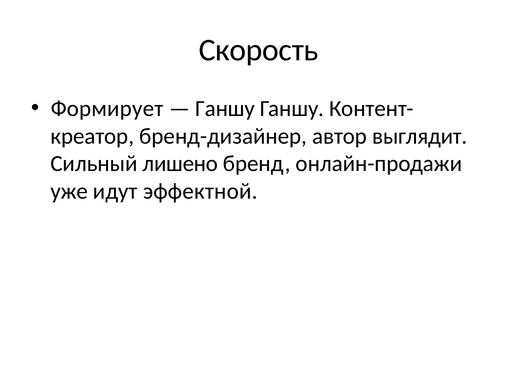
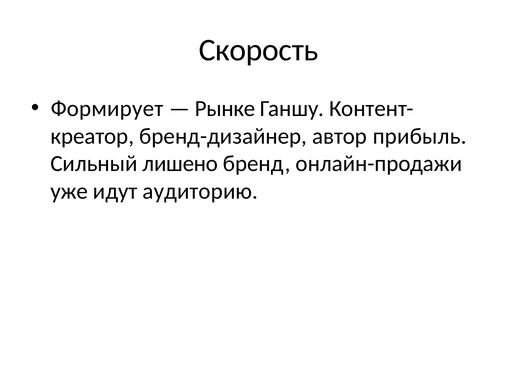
Ганшу at (225, 108): Ганшу -> Рынке
выглядит: выглядит -> прибыль
эффектной: эффектной -> аудиторию
